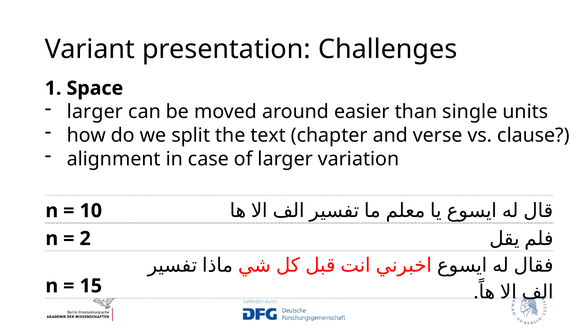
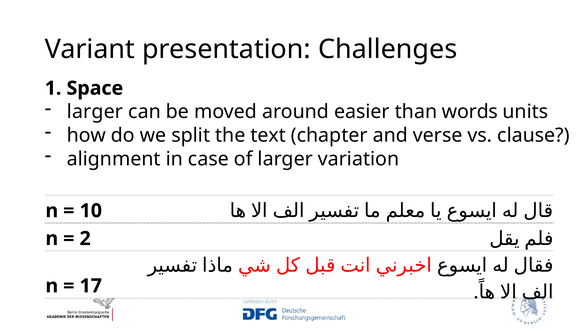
single: single -> words
15: 15 -> 17
